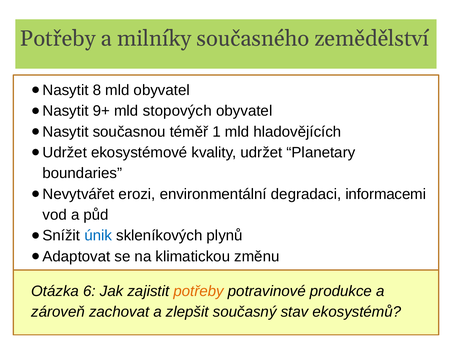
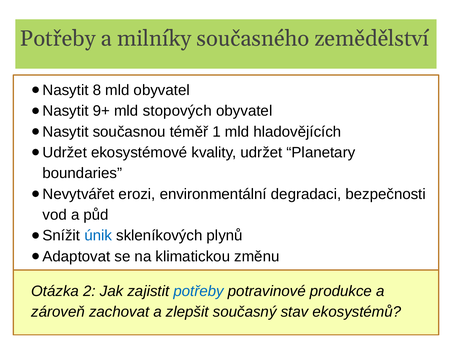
informacemi: informacemi -> bezpečnosti
6: 6 -> 2
potřeby at (199, 291) colour: orange -> blue
